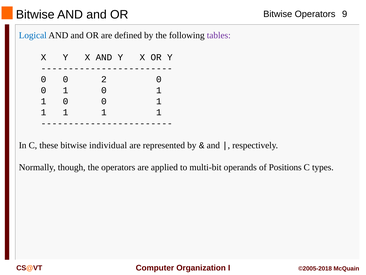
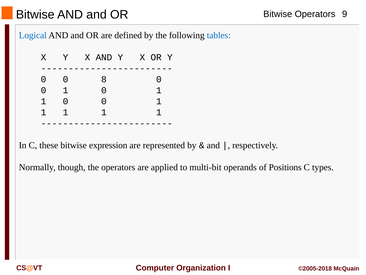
tables colour: purple -> blue
2: 2 -> 8
individual: individual -> expression
